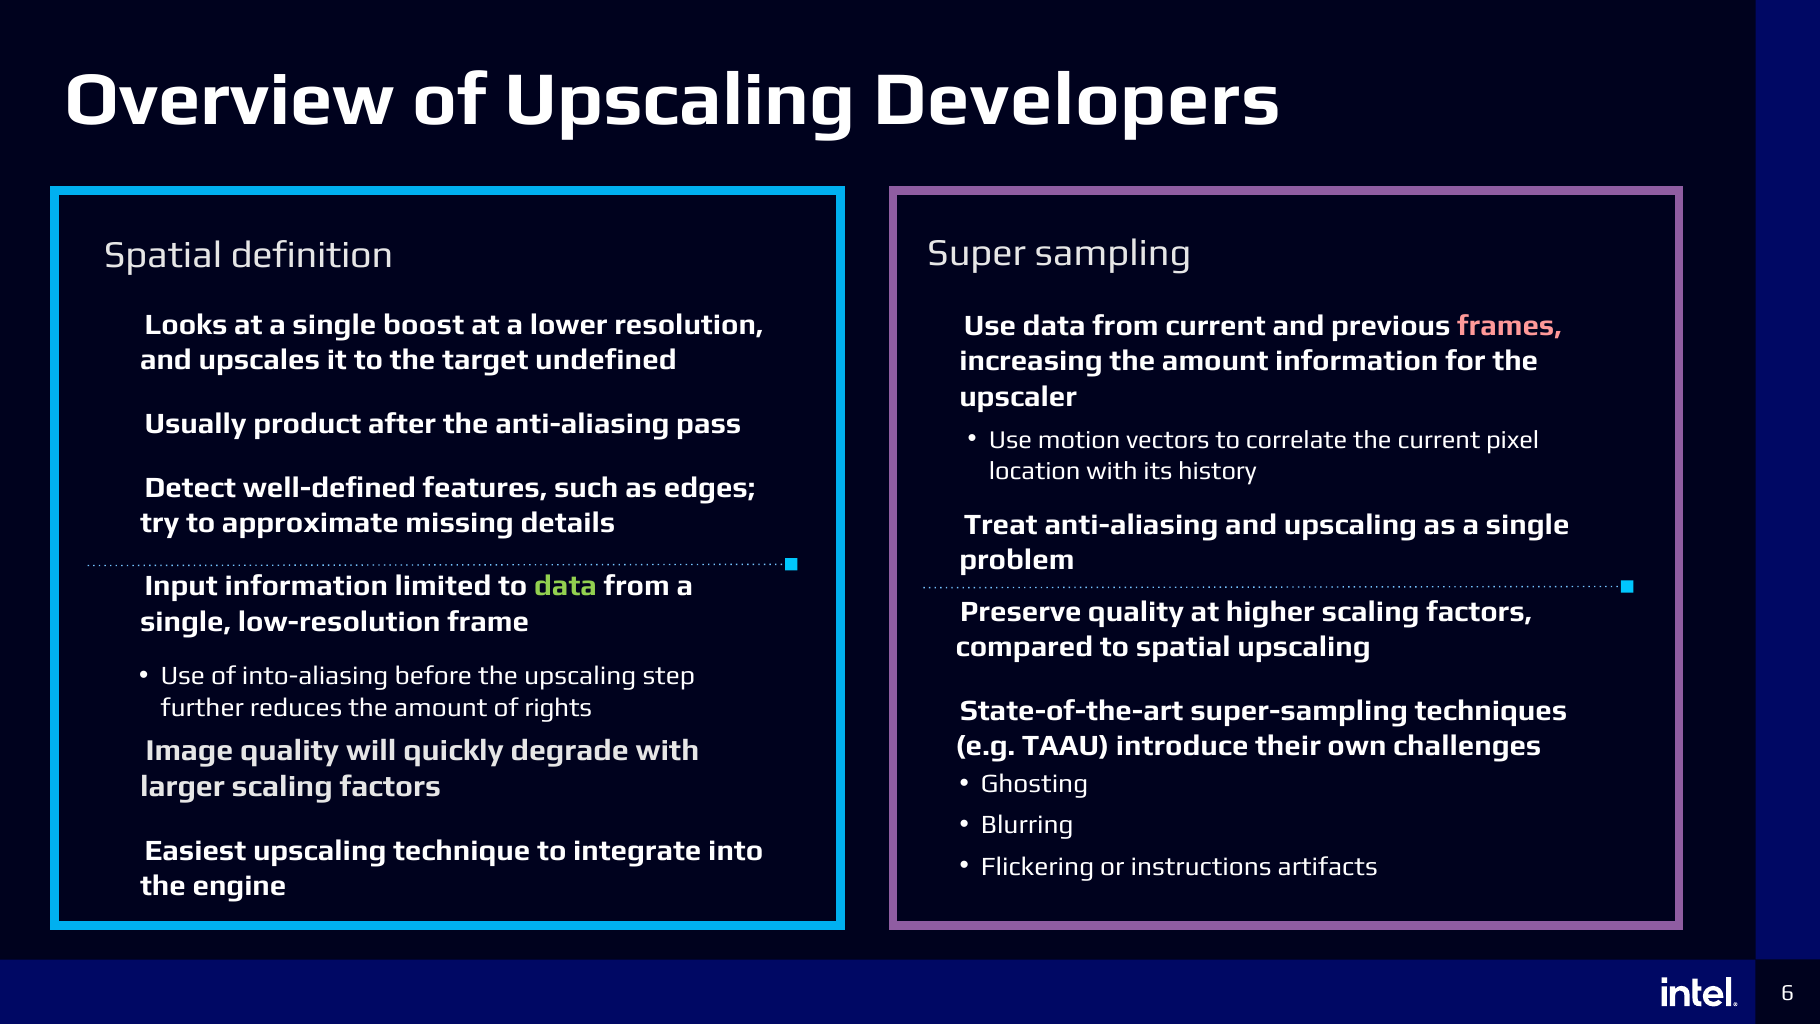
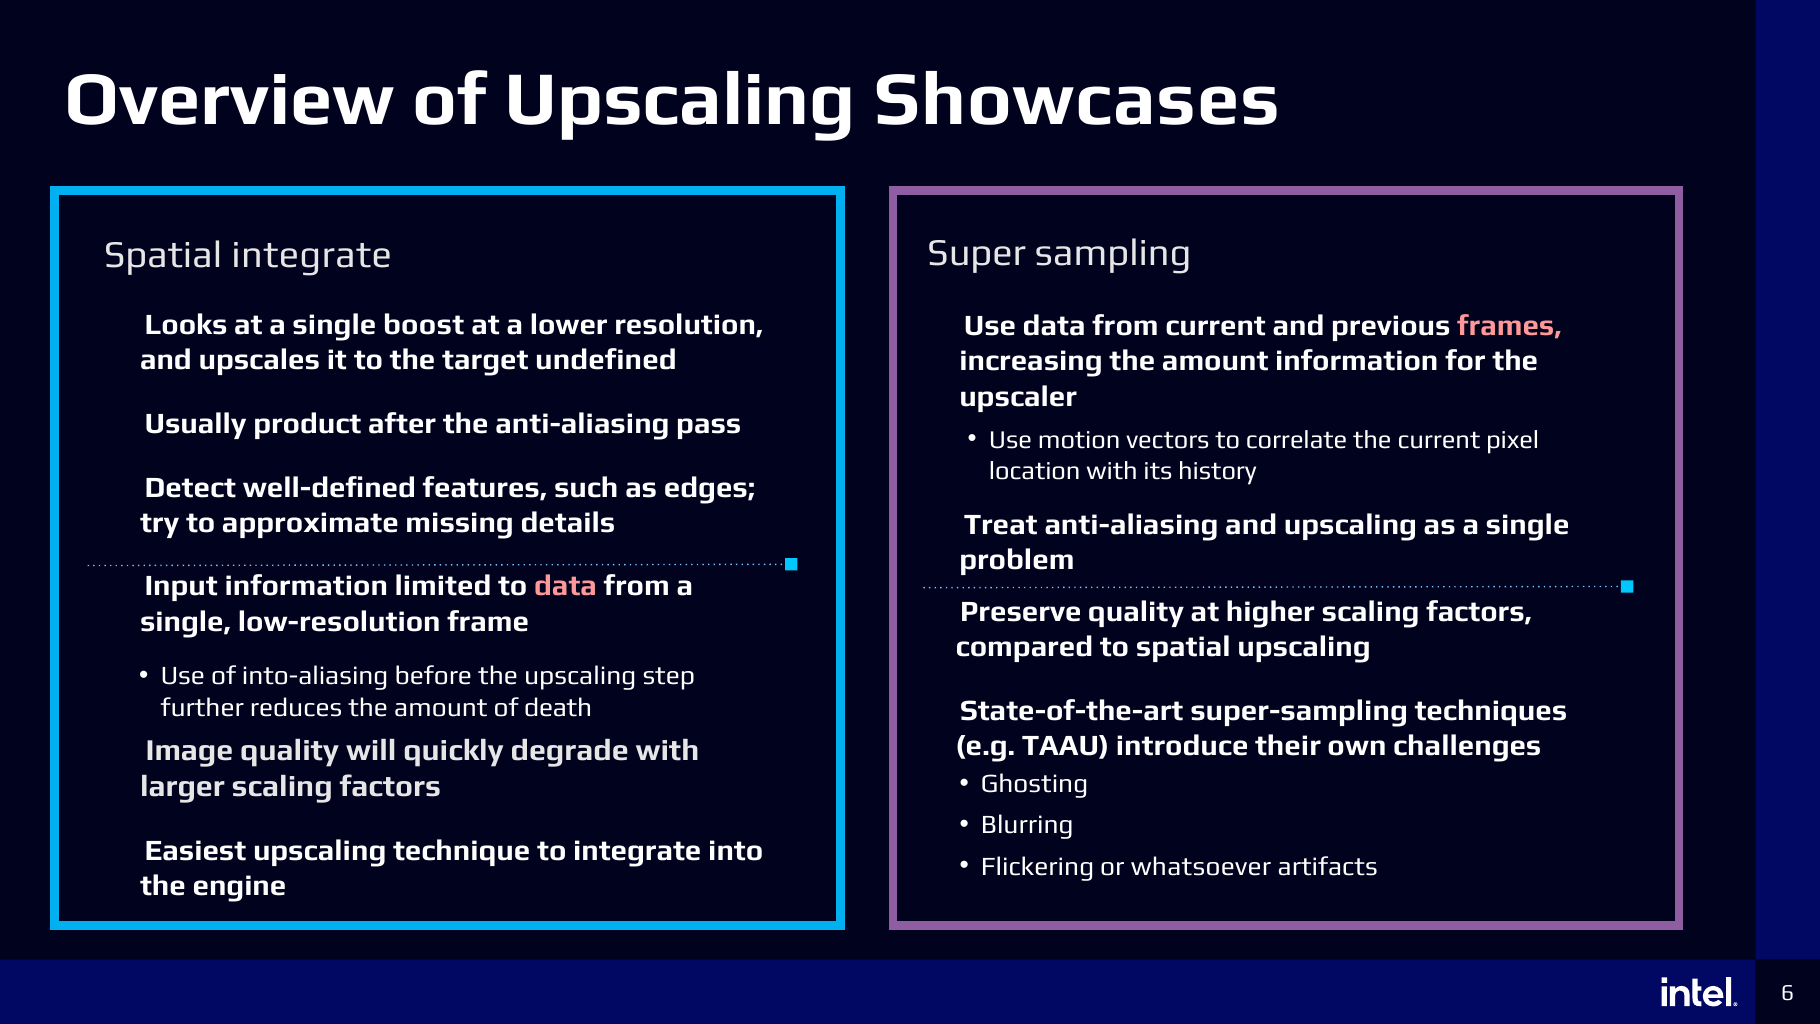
Developers: Developers -> Showcases
Spatial definition: definition -> integrate
data at (566, 586) colour: light green -> pink
rights: rights -> death
instructions: instructions -> whatsoever
